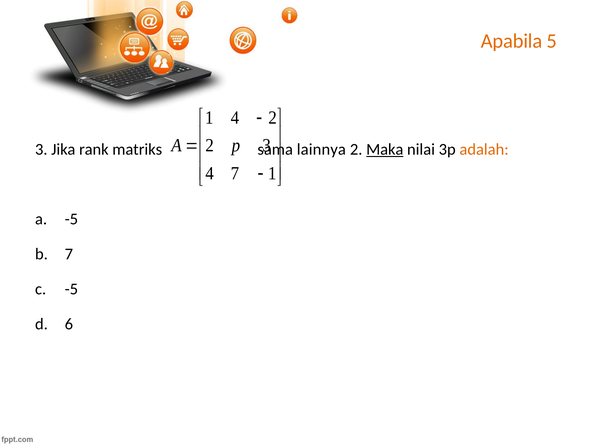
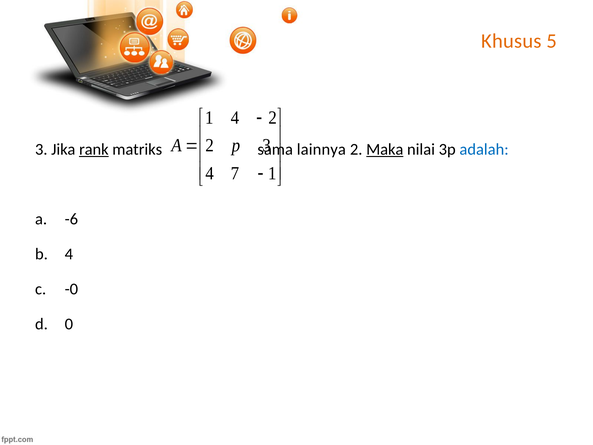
Apabila: Apabila -> Khusus
rank underline: none -> present
adalah colour: orange -> blue
-5 at (71, 219): -5 -> -6
7 at (69, 254): 7 -> 4
-5 at (71, 289): -5 -> -0
6: 6 -> 0
